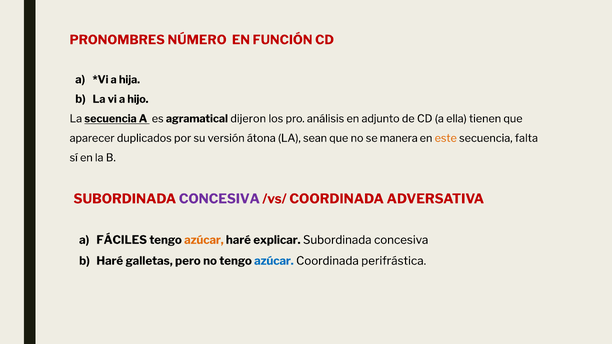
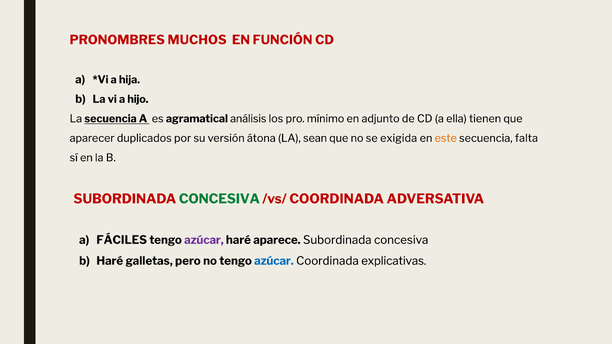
NÚMERO: NÚMERO -> MUCHOS
dijeron: dijeron -> análisis
análisis: análisis -> mínimo
manera: manera -> exigida
CONCESIVA at (219, 199) colour: purple -> green
azúcar at (204, 240) colour: orange -> purple
explicar: explicar -> aparece
perifrástica: perifrástica -> explicativas
